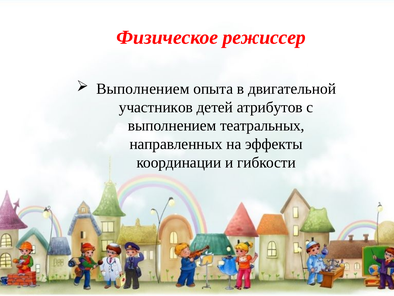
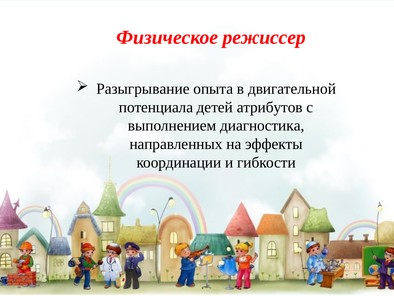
Выполнением at (143, 89): Выполнением -> Разыгрывание
участников: участников -> потенциала
театральных: театральных -> диагностика
